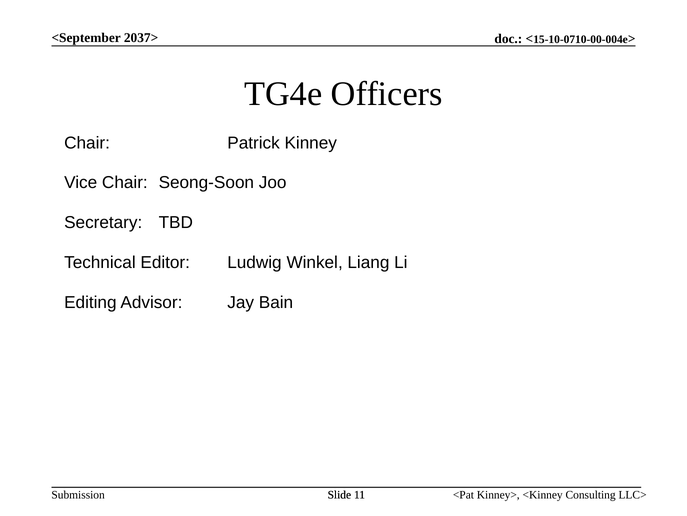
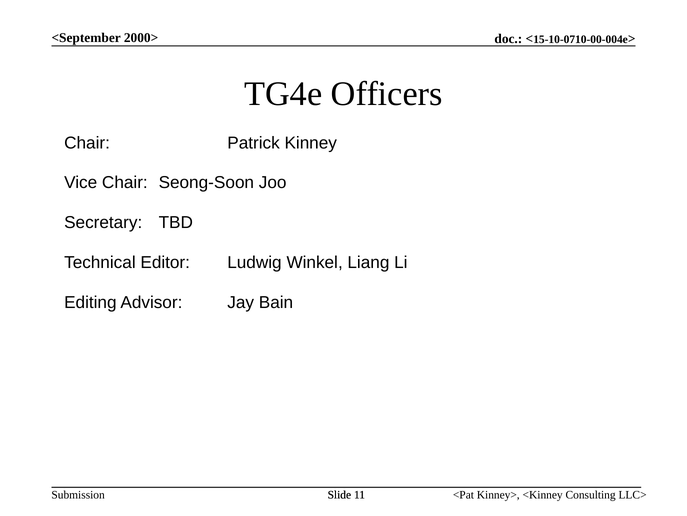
2037>: 2037> -> 2000>
